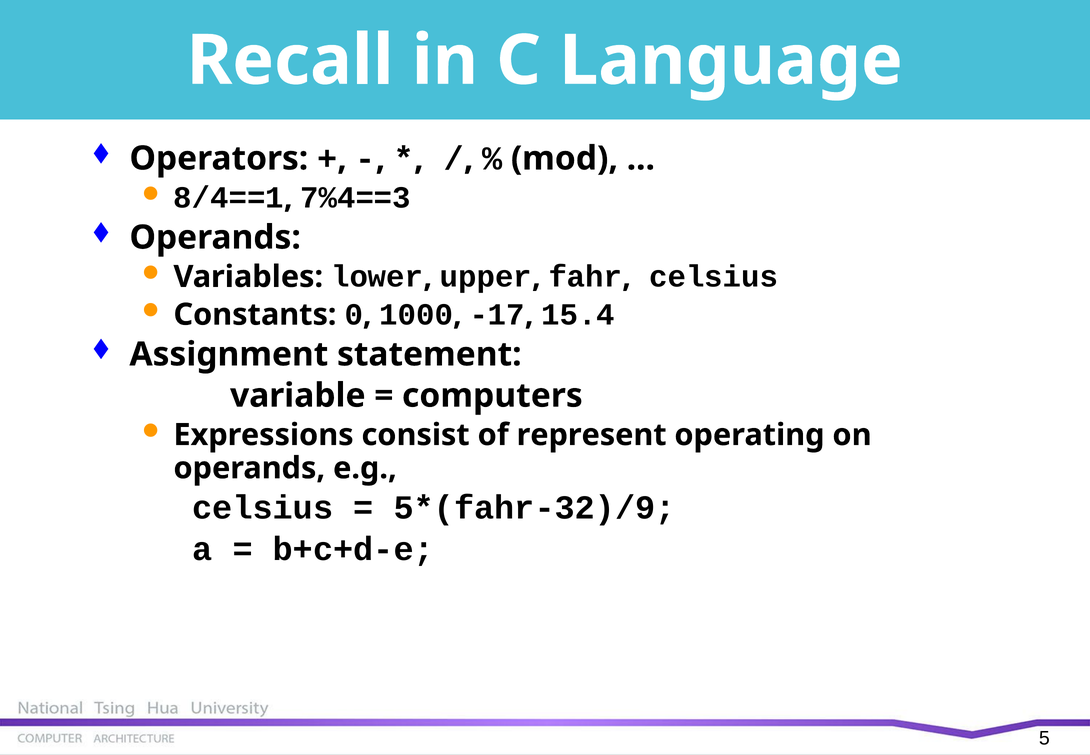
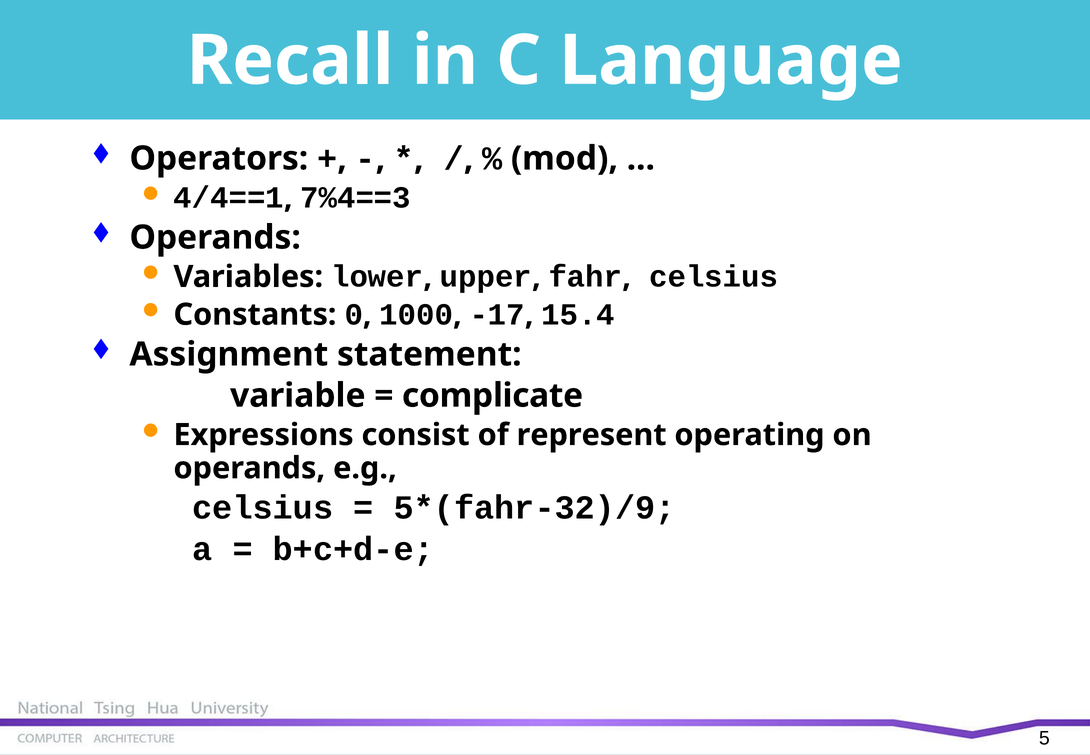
8/4==1: 8/4==1 -> 4/4==1
computers: computers -> complicate
